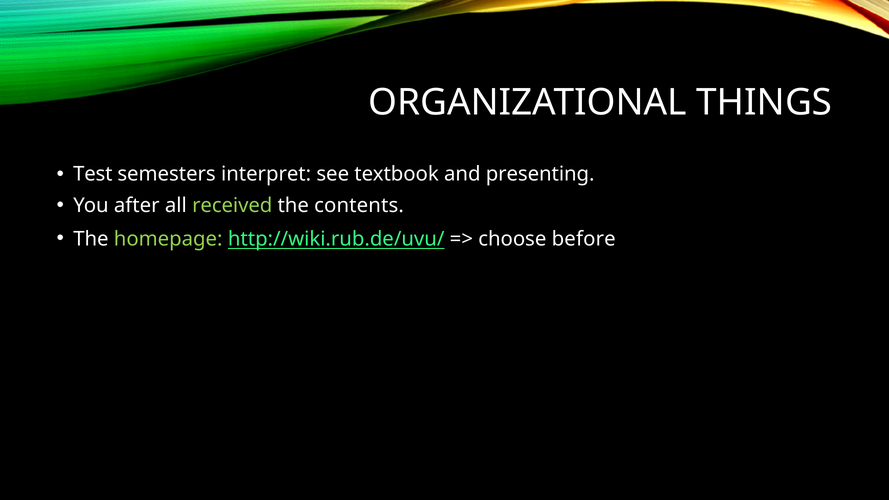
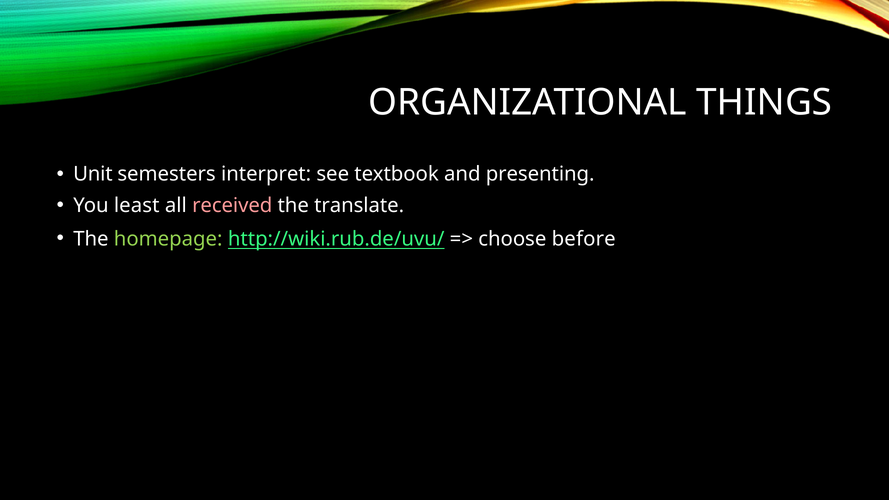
Test: Test -> Unit
after: after -> least
received colour: light green -> pink
contents: contents -> translate
